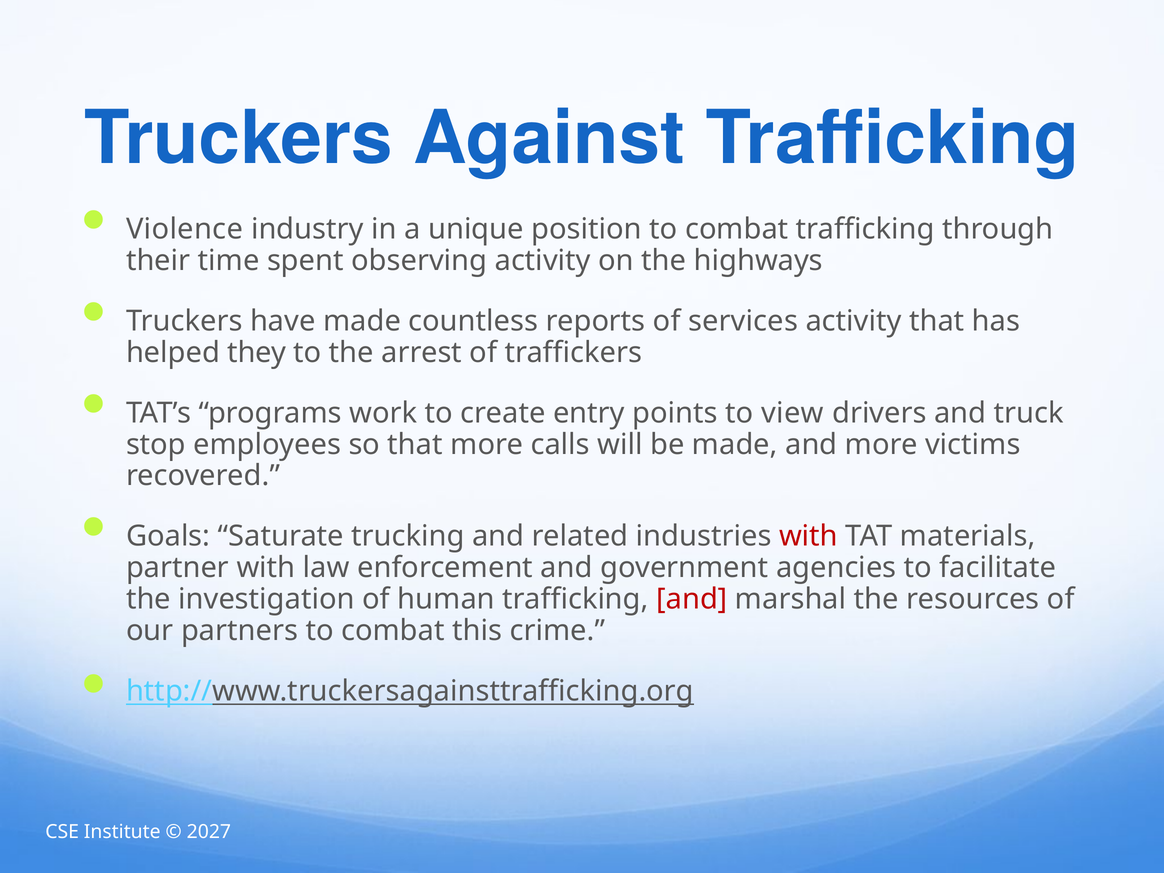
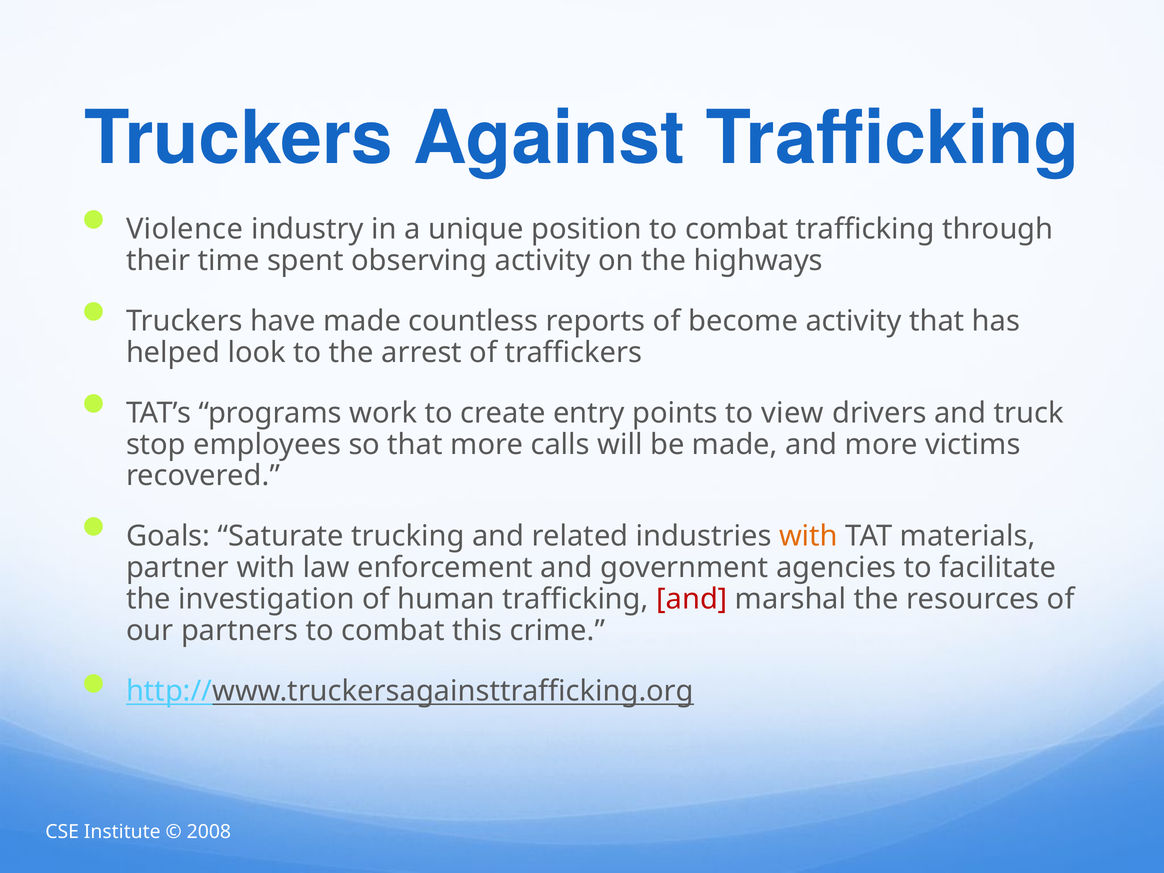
services: services -> become
they: they -> look
with at (809, 536) colour: red -> orange
2027: 2027 -> 2008
